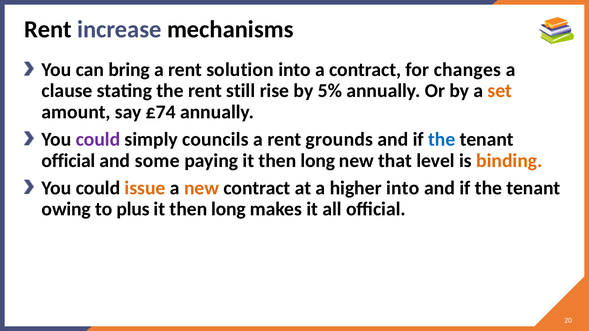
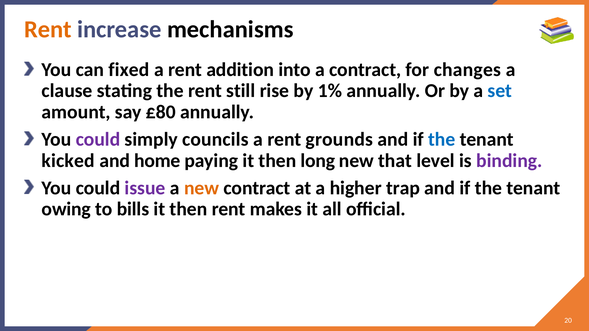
Rent at (48, 29) colour: black -> orange
bring: bring -> fixed
solution: solution -> addition
5%: 5% -> 1%
set colour: orange -> blue
£74: £74 -> £80
official at (68, 161): official -> kicked
some: some -> home
binding colour: orange -> purple
issue colour: orange -> purple
higher into: into -> trap
plus: plus -> bills
long at (229, 209): long -> rent
